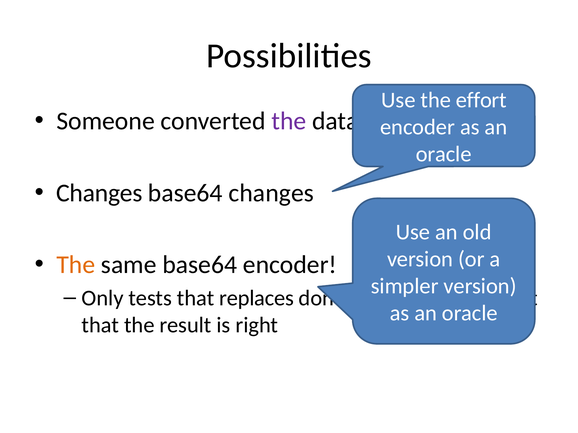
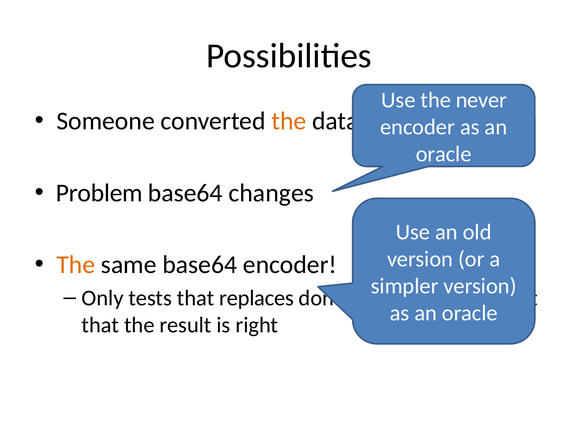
effort: effort -> never
the at (289, 121) colour: purple -> orange
Changes at (99, 193): Changes -> Problem
